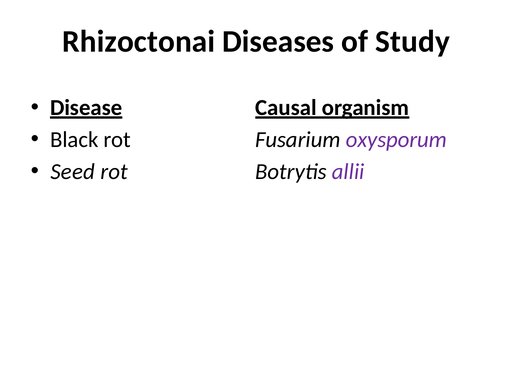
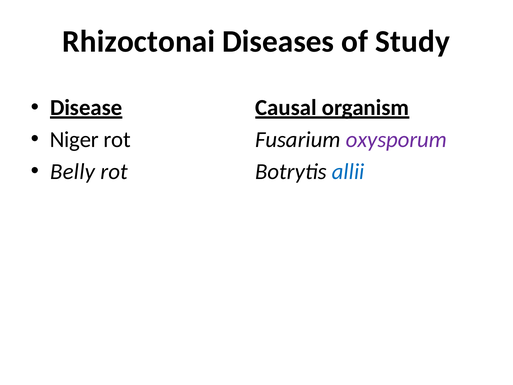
Black: Black -> Niger
Seed: Seed -> Belly
allii colour: purple -> blue
